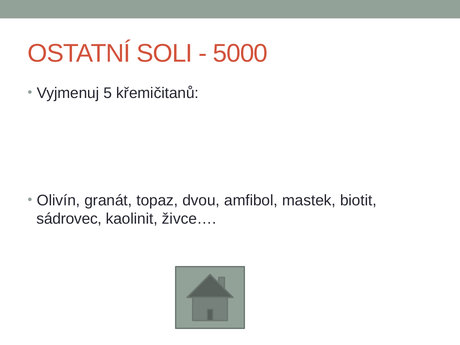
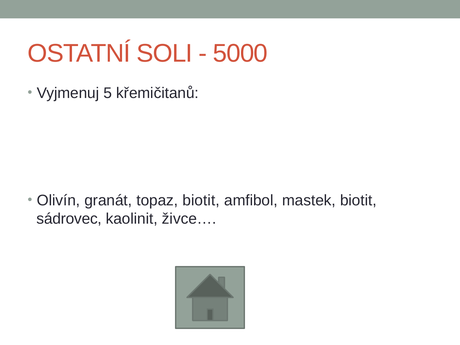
topaz dvou: dvou -> biotit
